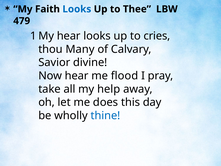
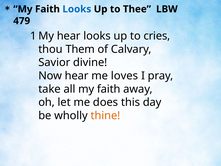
Many: Many -> Them
flood: flood -> loves
all my help: help -> faith
thine colour: blue -> orange
